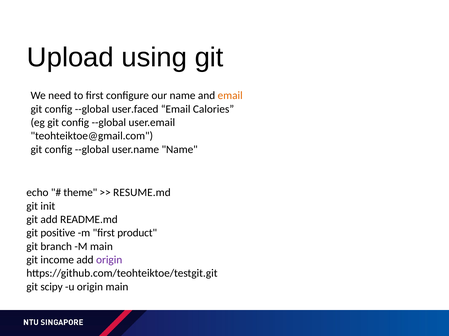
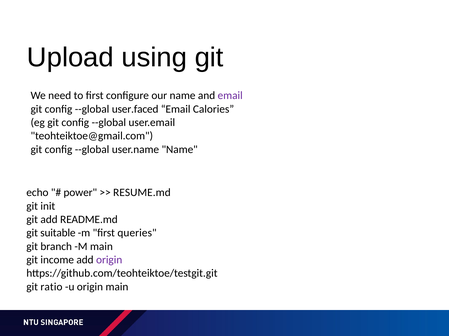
email at (230, 96) colour: orange -> purple
theme: theme -> power
positive: positive -> suitable
product: product -> queries
scipy: scipy -> ratio
